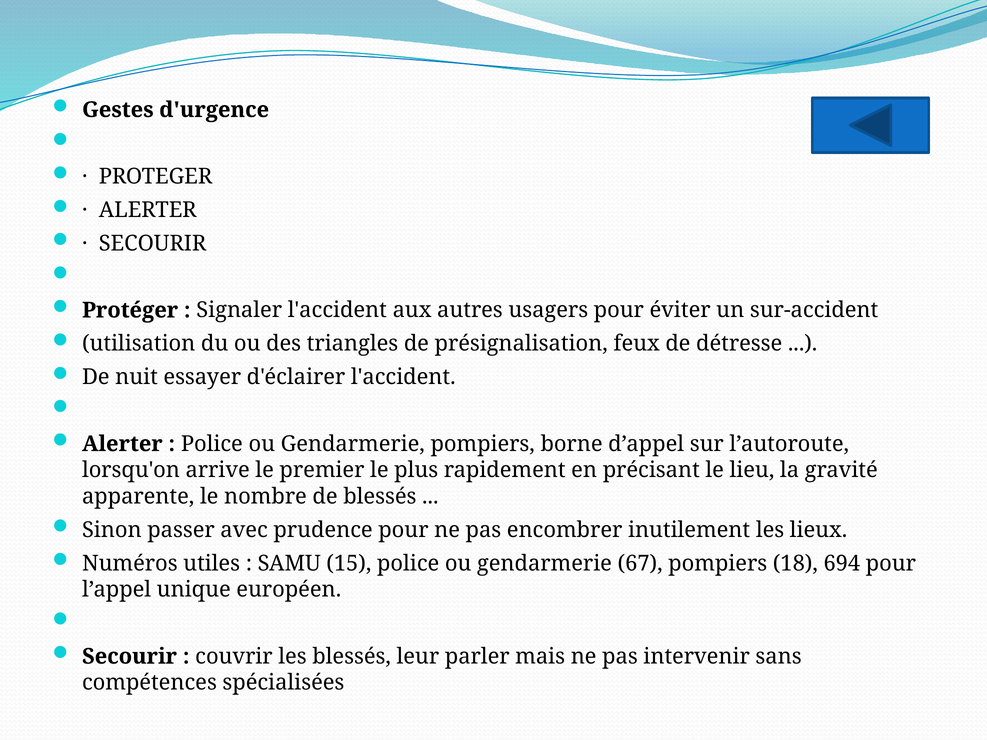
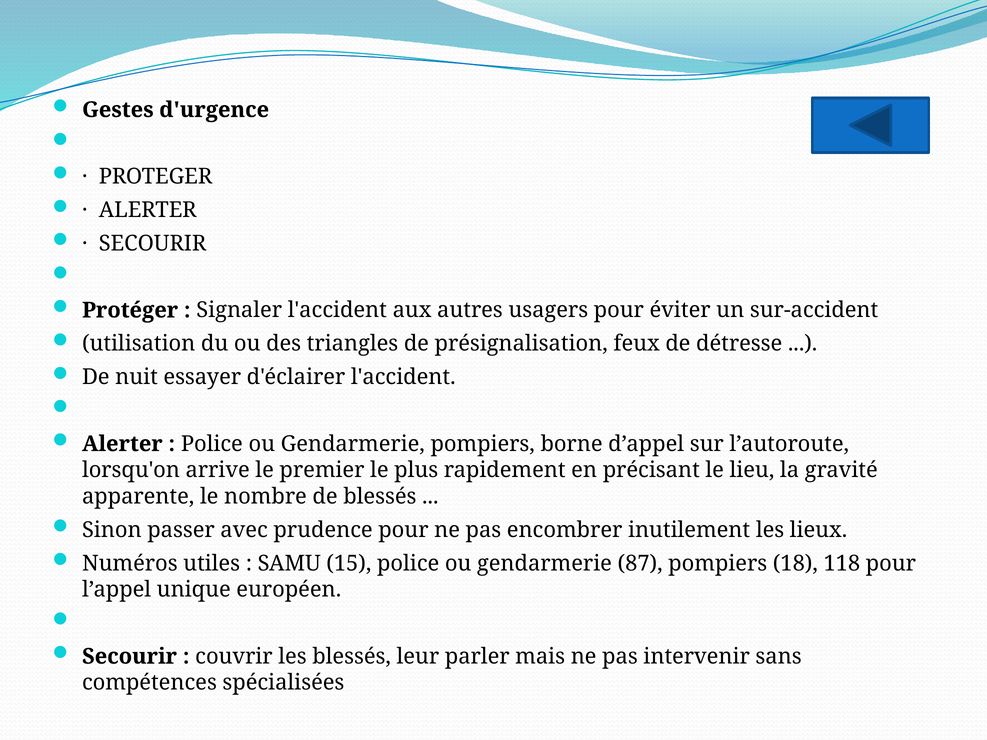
67: 67 -> 87
694: 694 -> 118
